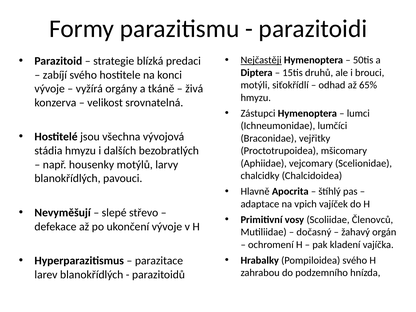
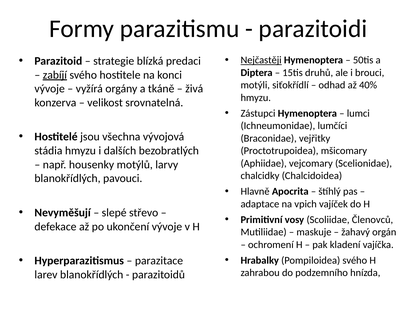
zabíjí underline: none -> present
65%: 65% -> 40%
dočasný: dočasný -> maskuje
